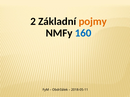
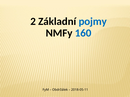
pojmy colour: orange -> blue
